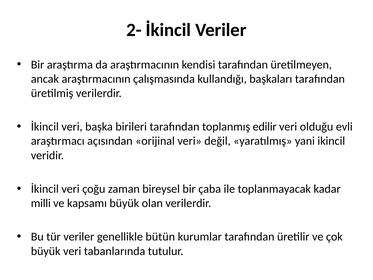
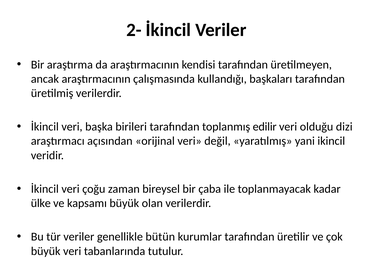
evli: evli -> dizi
milli: milli -> ülke
